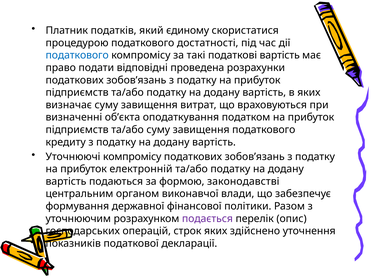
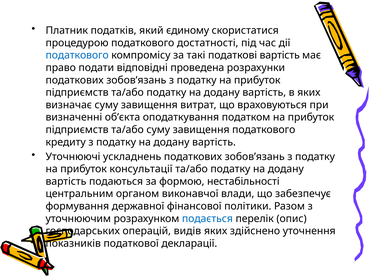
Уточнюючі компромісу: компромісу -> ускладнень
електронній: електронній -> консультації
законодавстві: законодавстві -> нестабільності
подається colour: purple -> blue
строк: строк -> видів
